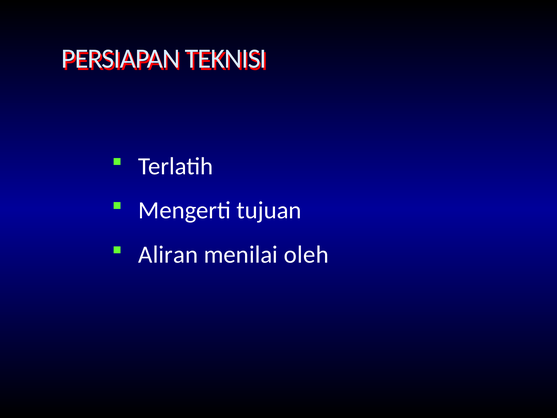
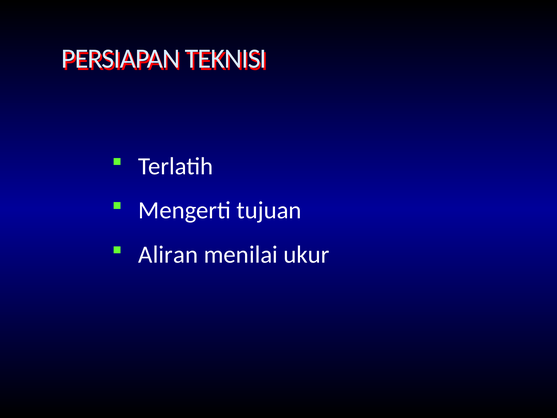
oleh: oleh -> ukur
